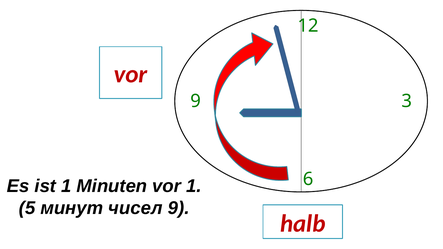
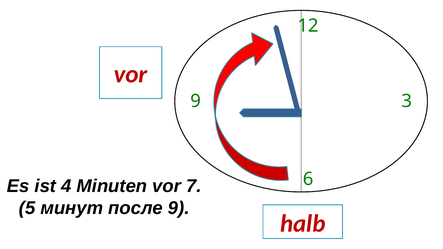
ist 1: 1 -> 4
vor 1: 1 -> 7
чисел: чисел -> после
